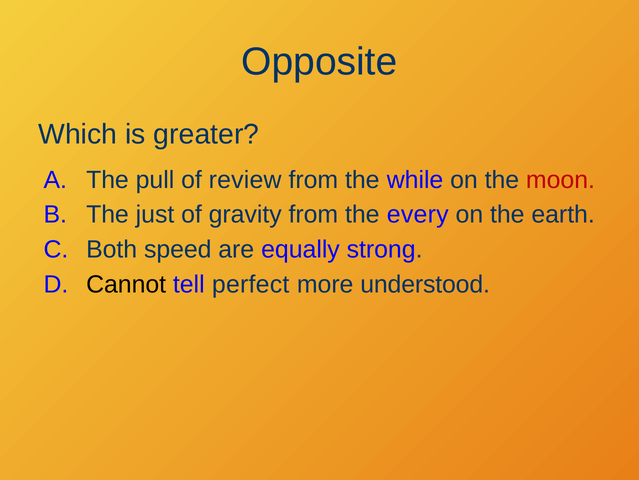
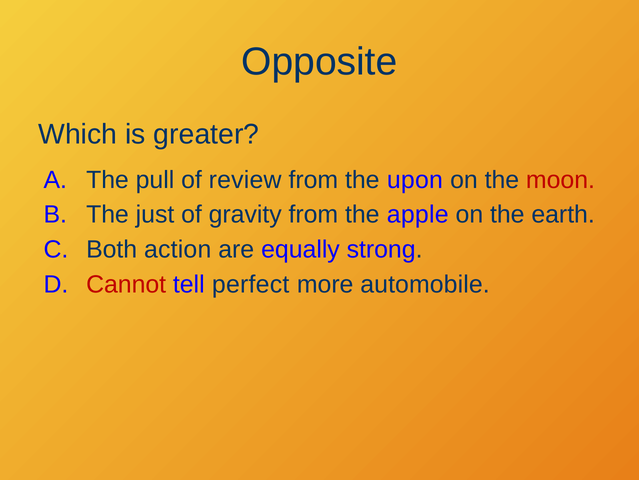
while: while -> upon
every: every -> apple
speed: speed -> action
Cannot colour: black -> red
understood: understood -> automobile
